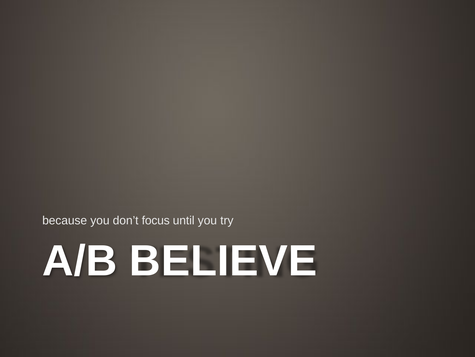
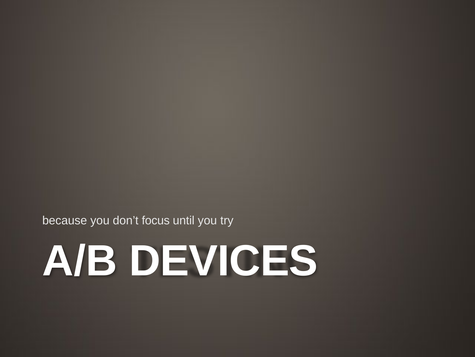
BELIEVE: BELIEVE -> DEVICES
